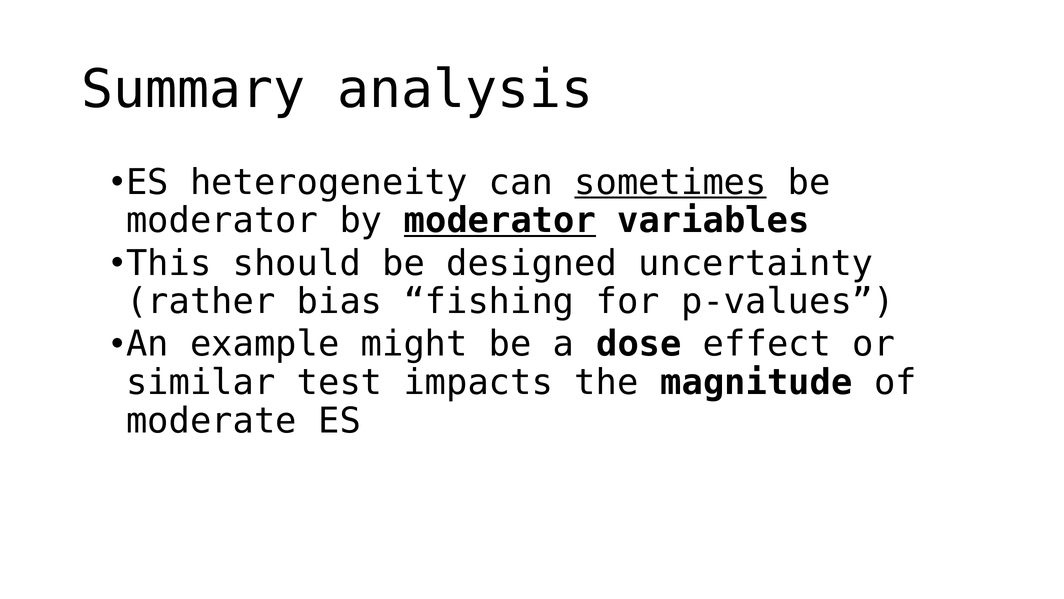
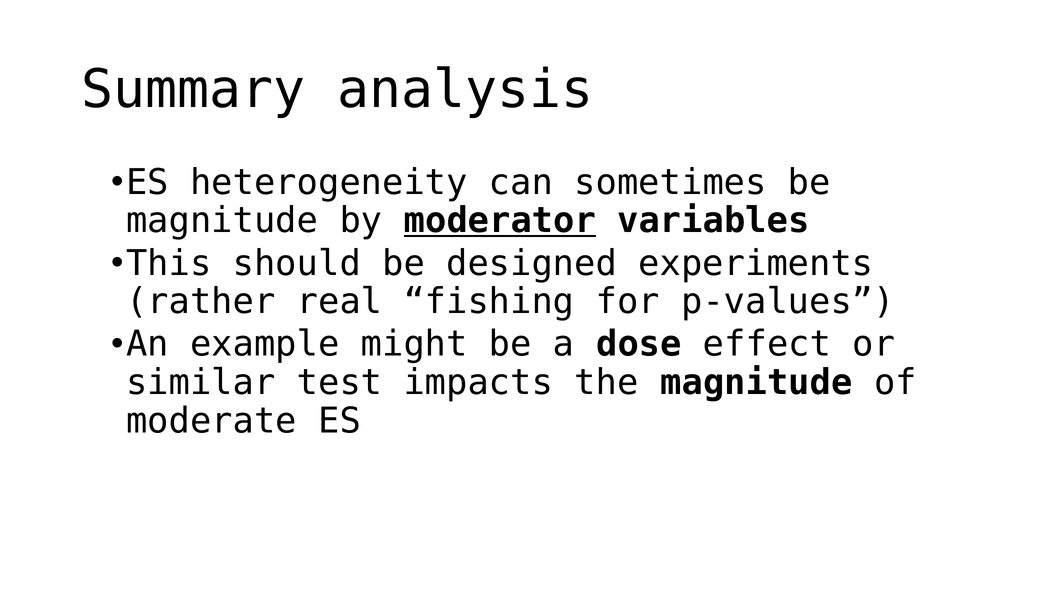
sometimes underline: present -> none
moderator at (222, 221): moderator -> magnitude
uncertainty: uncertainty -> experiments
bias: bias -> real
